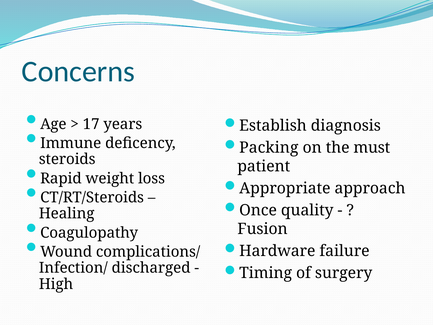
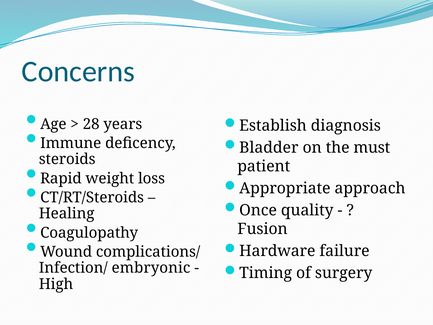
17: 17 -> 28
Packing: Packing -> Bladder
discharged: discharged -> embryonic
